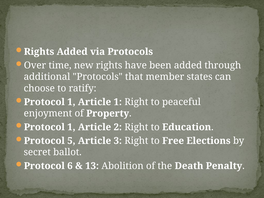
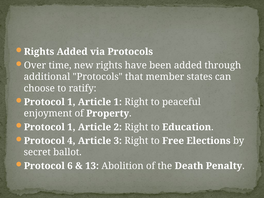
5: 5 -> 4
